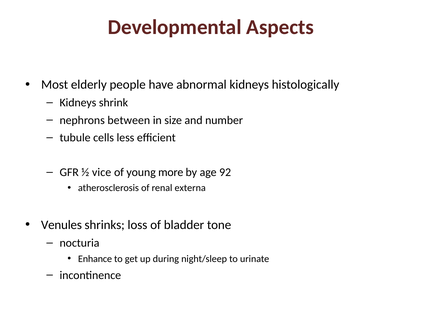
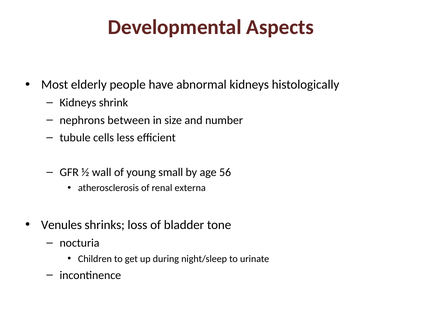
vice: vice -> wall
more: more -> small
92: 92 -> 56
Enhance: Enhance -> Children
